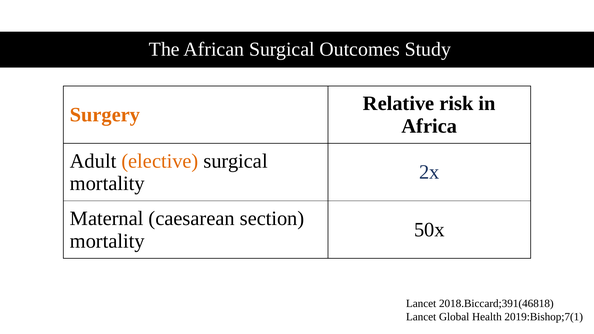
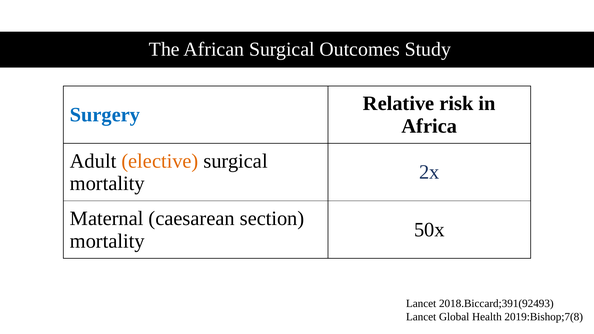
Surgery colour: orange -> blue
2018.Biccard;391(46818: 2018.Biccard;391(46818 -> 2018.Biccard;391(92493
2019:Bishop;7(1: 2019:Bishop;7(1 -> 2019:Bishop;7(8
